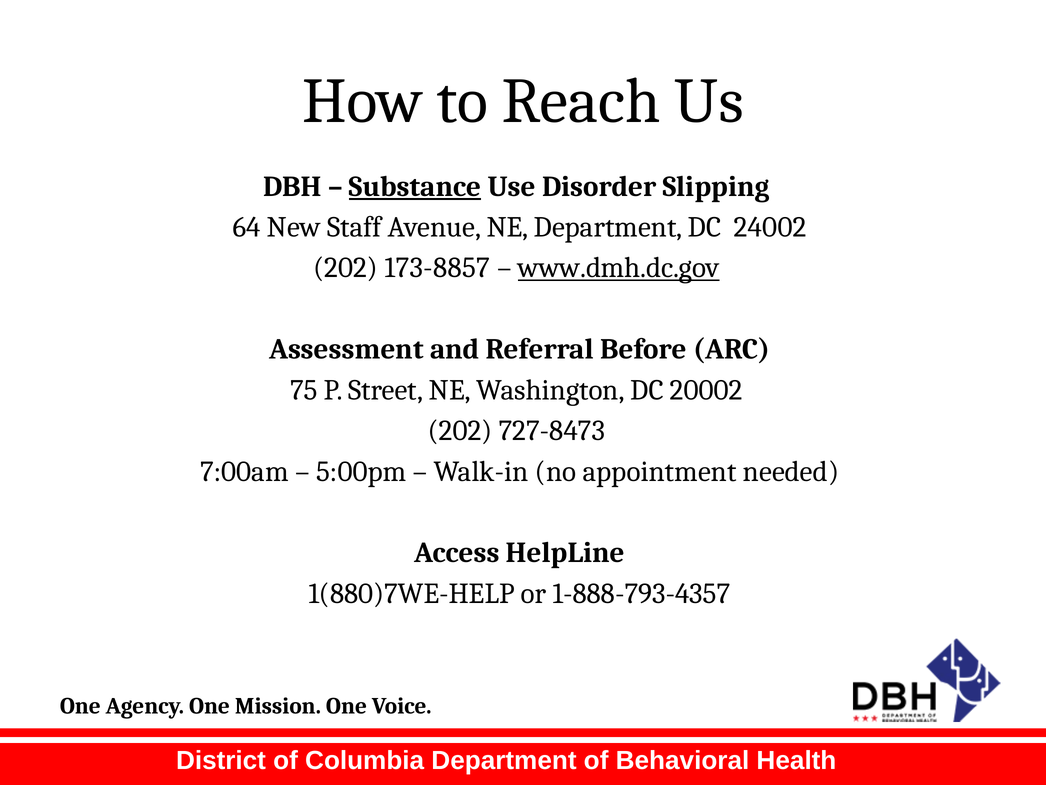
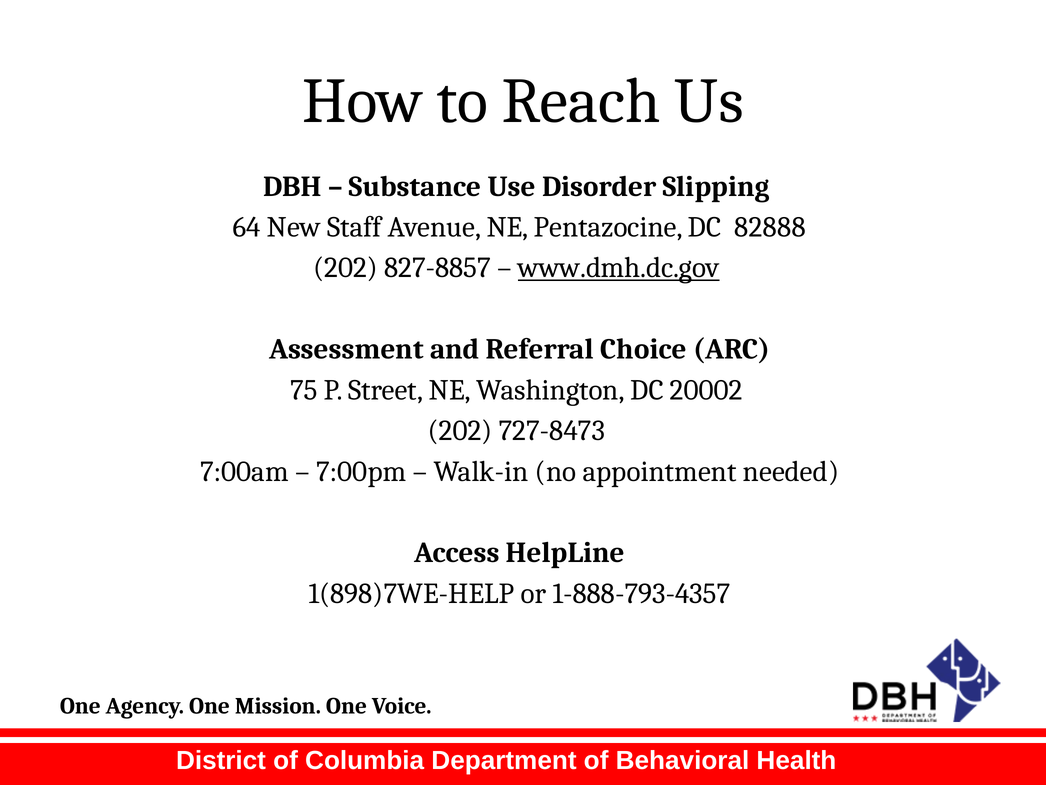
Substance underline: present -> none
NE Department: Department -> Pentazocine
24002: 24002 -> 82888
173-8857: 173-8857 -> 827-8857
Before: Before -> Choice
5:00pm: 5:00pm -> 7:00pm
1(880)7WE-HELP: 1(880)7WE-HELP -> 1(898)7WE-HELP
